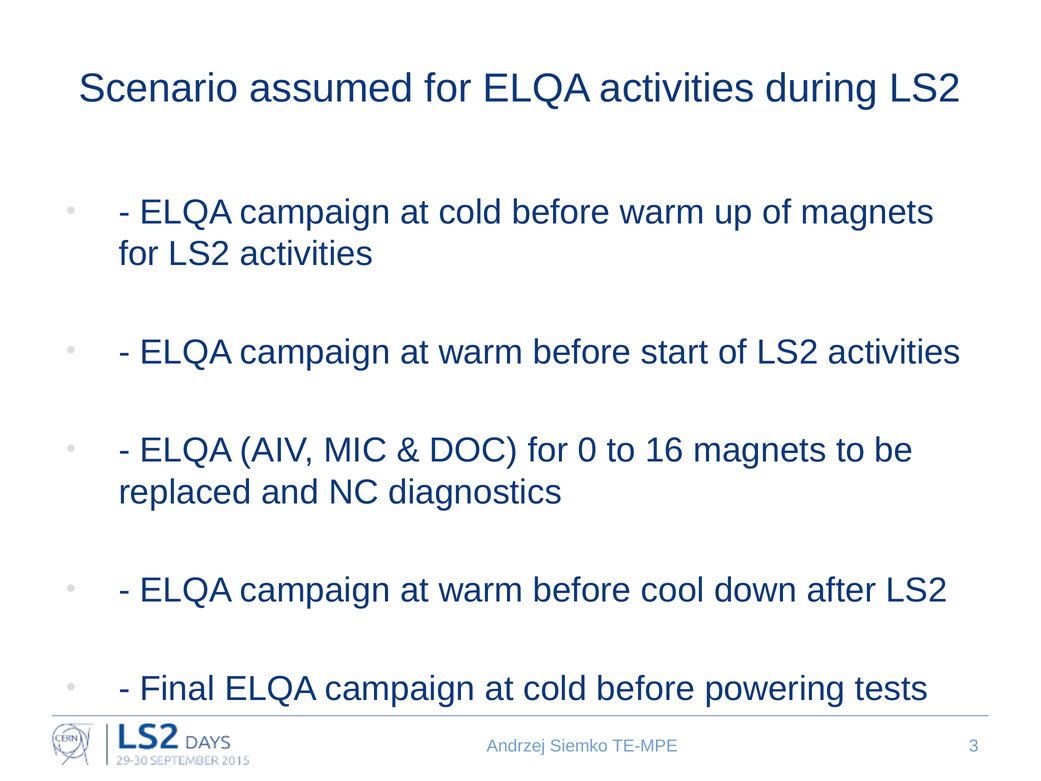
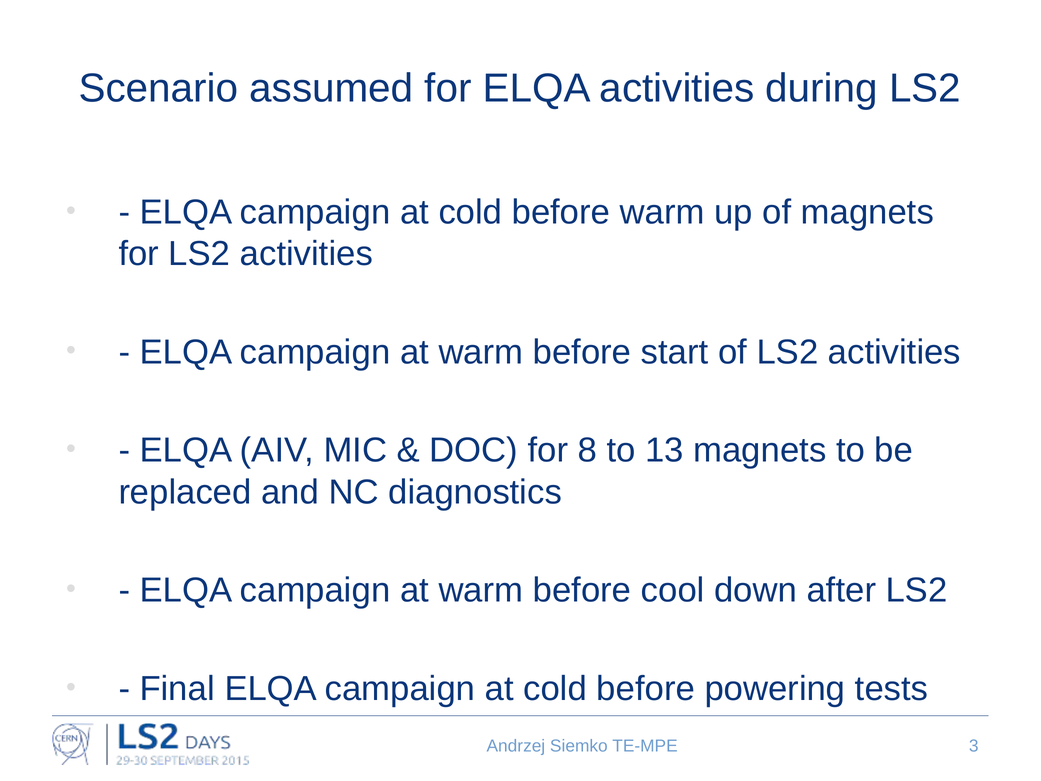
0: 0 -> 8
16: 16 -> 13
